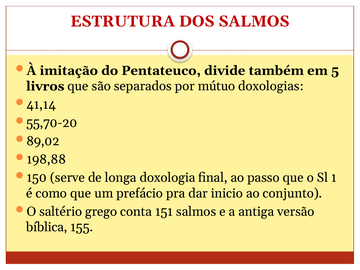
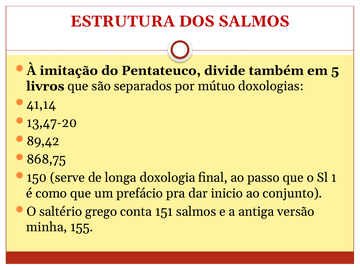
55,70-20: 55,70-20 -> 13,47-20
89,02: 89,02 -> 89,42
198,88: 198,88 -> 868,75
bíblica: bíblica -> minha
